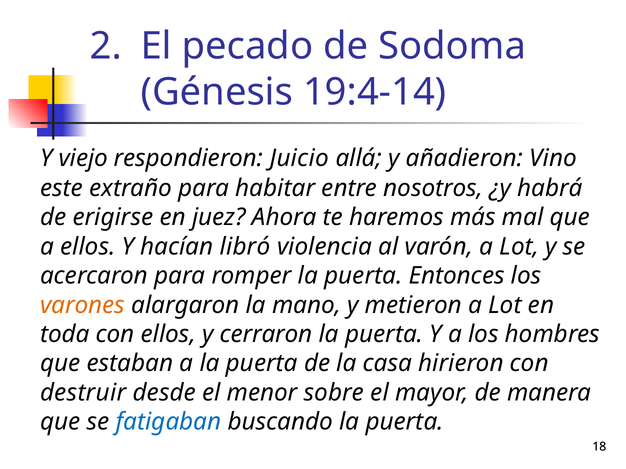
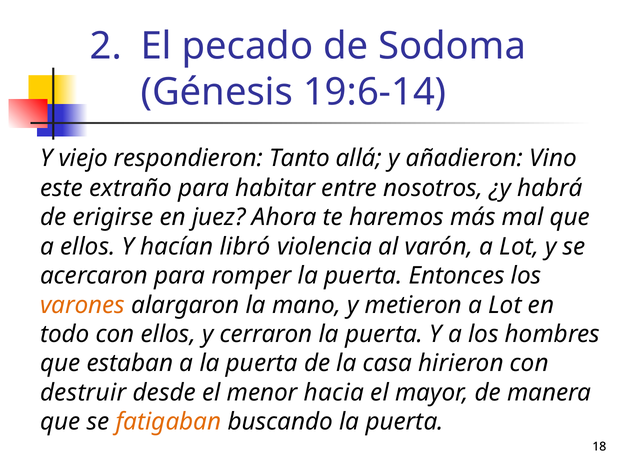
19:4-14: 19:4-14 -> 19:6-14
Juicio: Juicio -> Tanto
toda: toda -> todo
sobre: sobre -> hacia
fatigaban colour: blue -> orange
